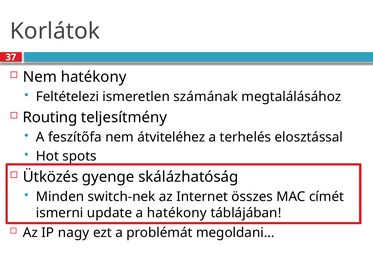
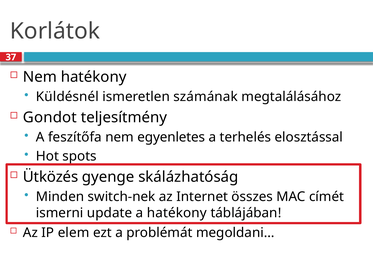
Feltételezi: Feltételezi -> Küldésnél
Routing: Routing -> Gondot
átviteléhez: átviteléhez -> egyenletes
nagy: nagy -> elem
